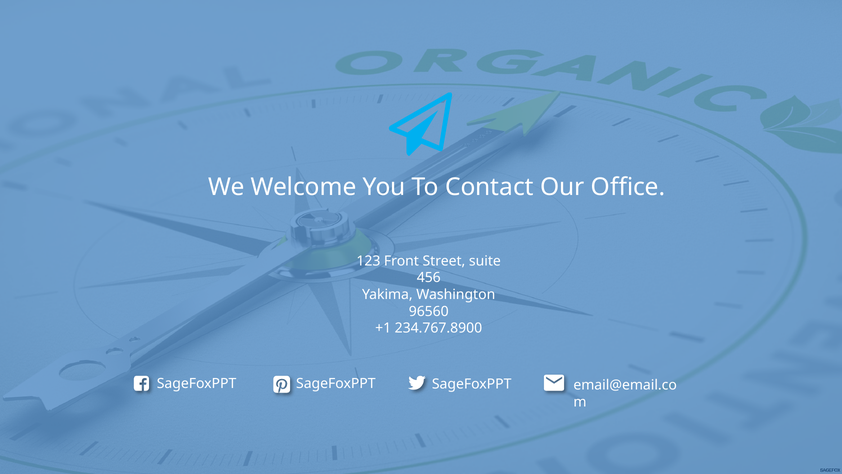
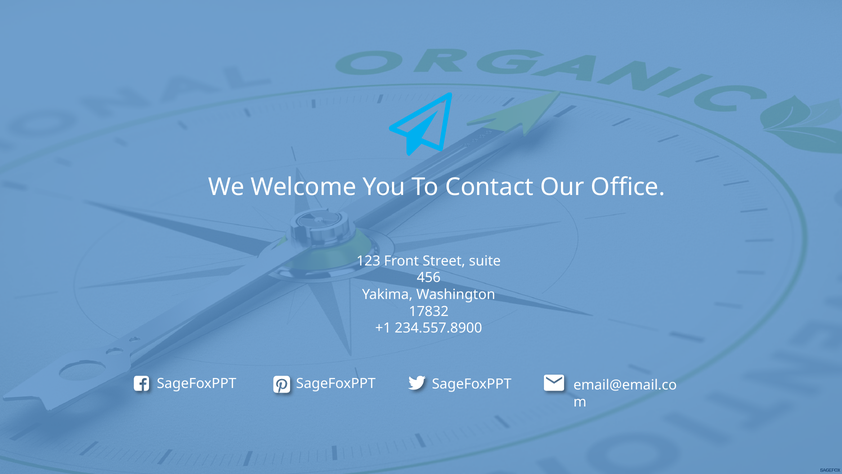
96560: 96560 -> 17832
234.767.8900: 234.767.8900 -> 234.557.8900
